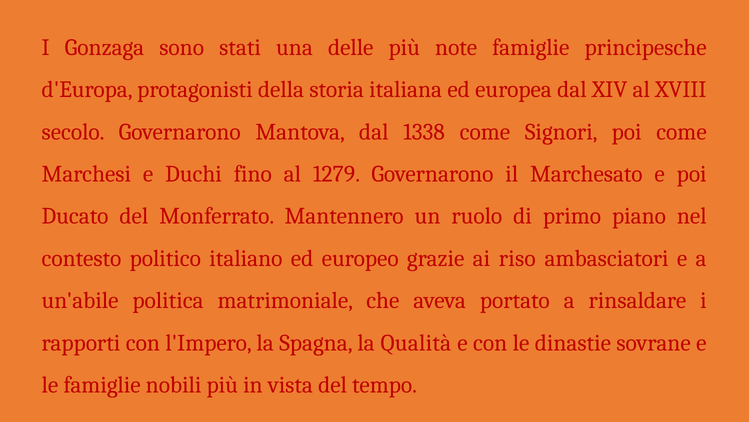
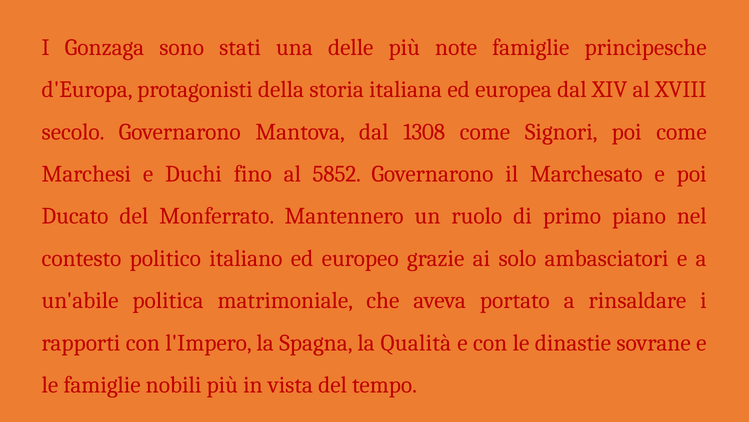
1338: 1338 -> 1308
1279: 1279 -> 5852
riso: riso -> solo
